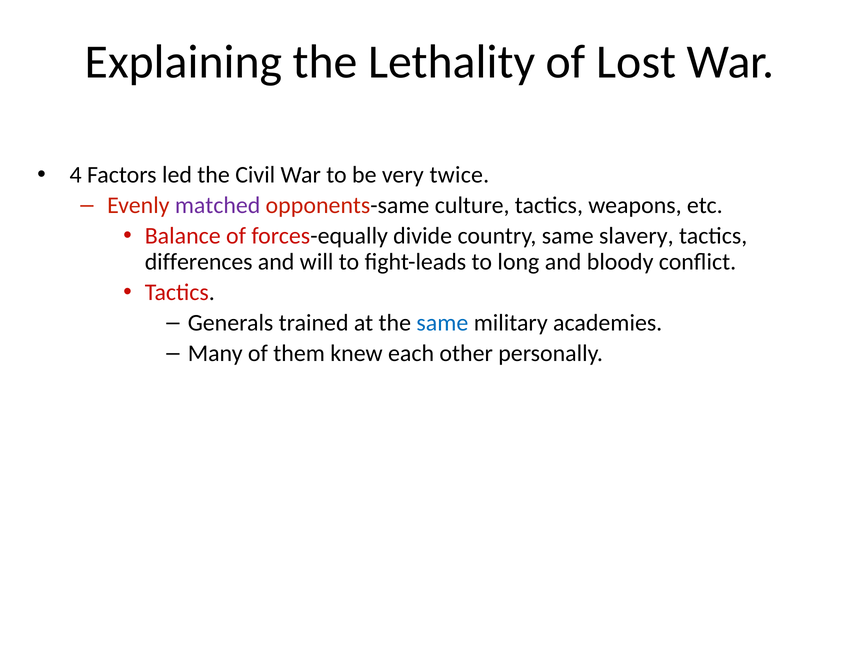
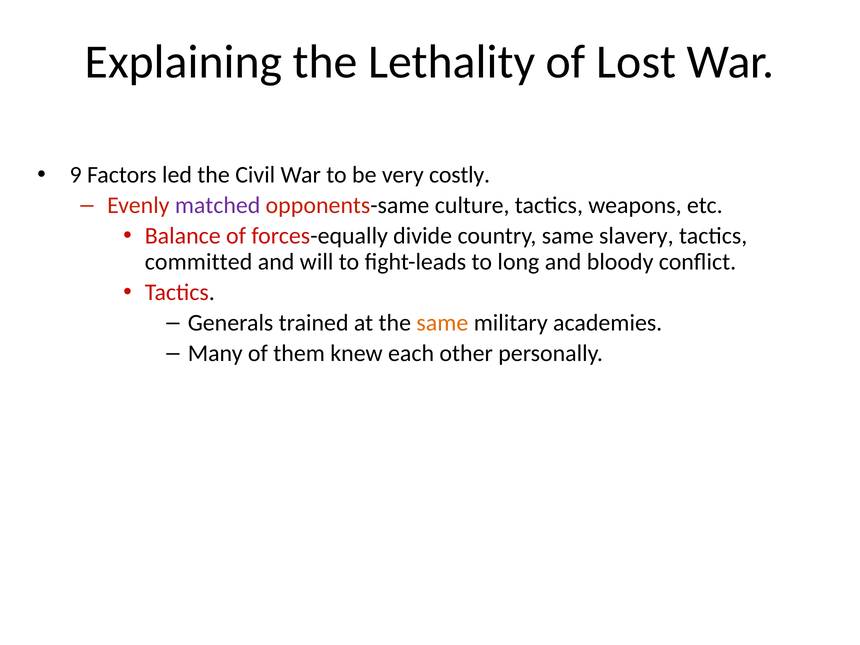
4: 4 -> 9
twice: twice -> costly
differences: differences -> committed
same at (442, 323) colour: blue -> orange
